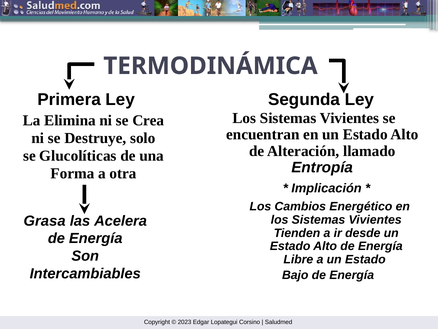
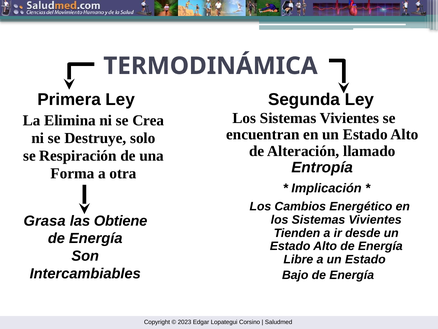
Glucolíticas: Glucolíticas -> Respiración
Acelera: Acelera -> Obtiene
